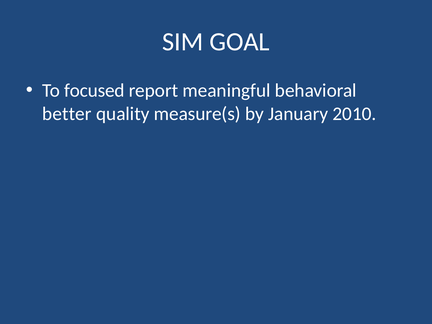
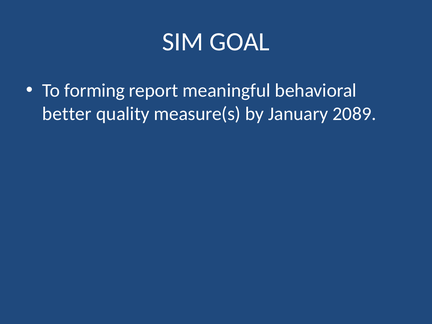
focused: focused -> forming
2010: 2010 -> 2089
